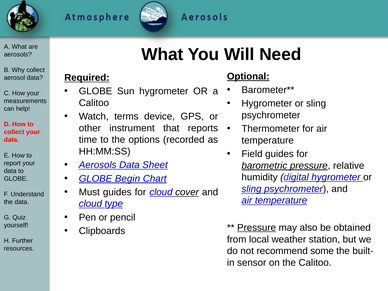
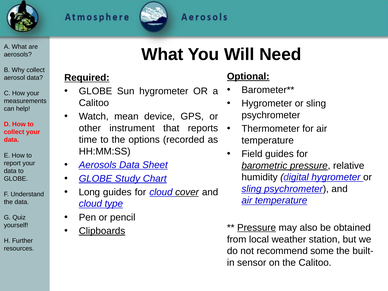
terms: terms -> mean
Begin: Begin -> Study
Must: Must -> Long
Clipboards underline: none -> present
